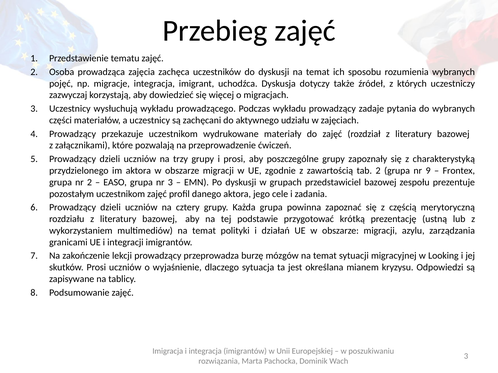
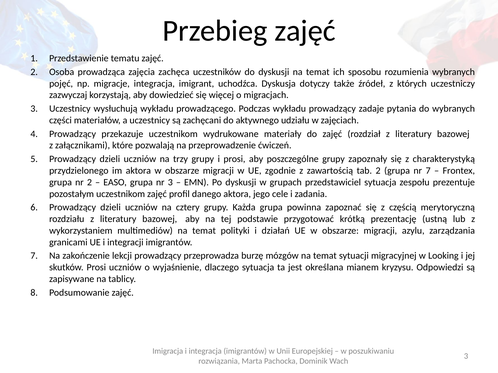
nr 9: 9 -> 7
przedstawiciel bazowej: bazowej -> sytuacja
